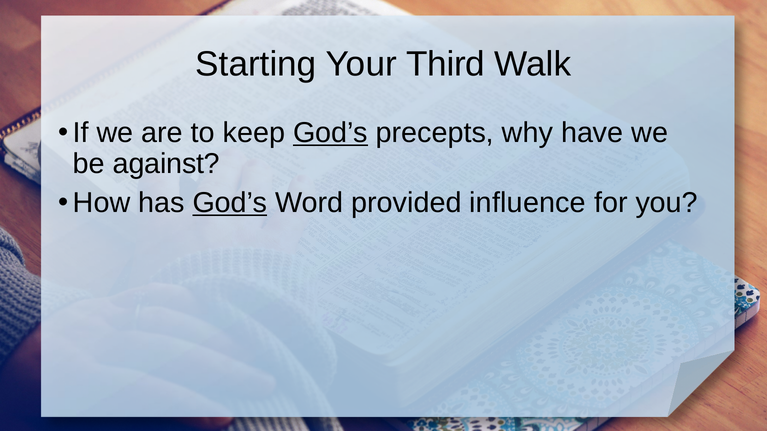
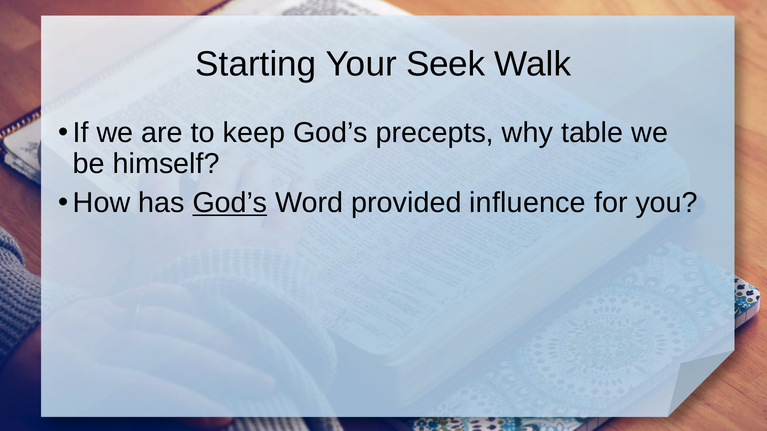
Third: Third -> Seek
God’s at (331, 133) underline: present -> none
have: have -> table
against: against -> himself
